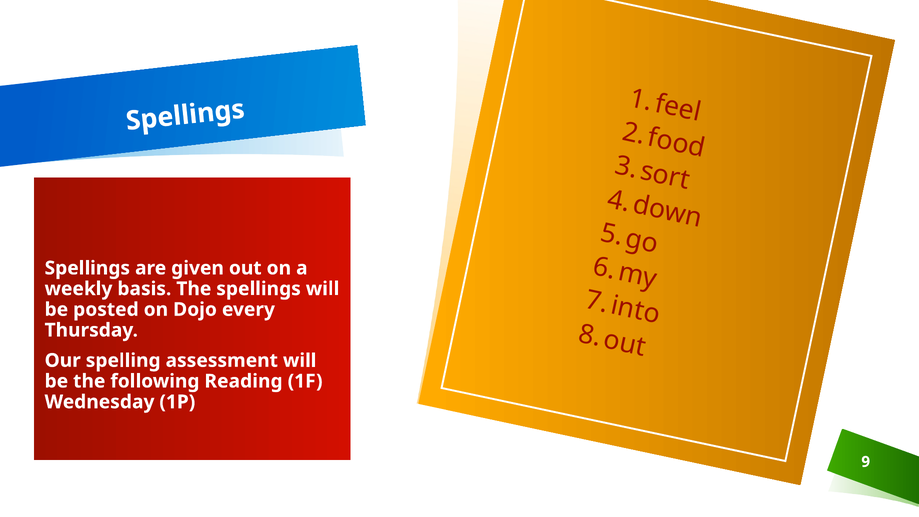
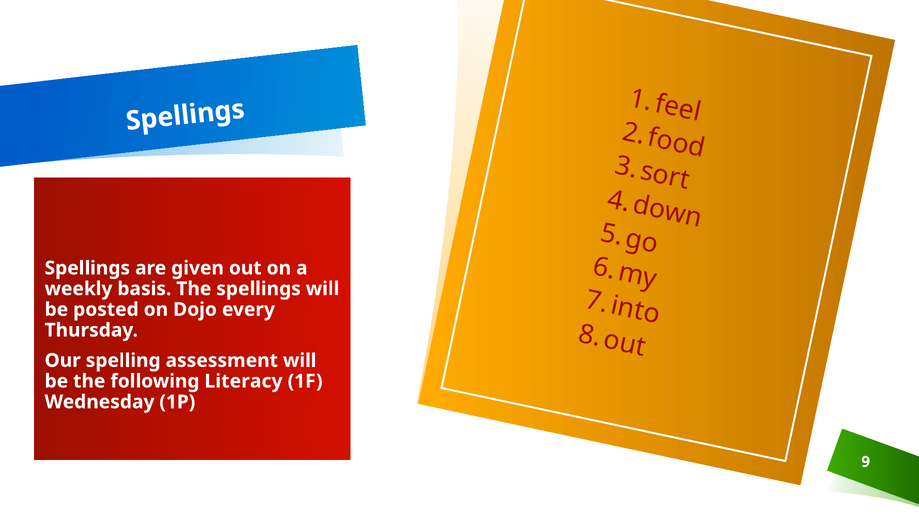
Reading: Reading -> Literacy
